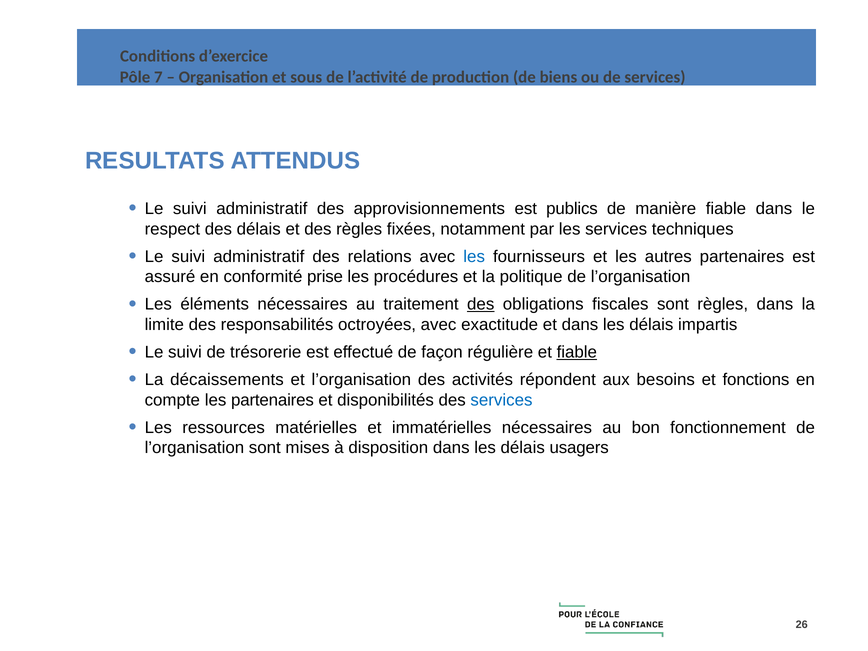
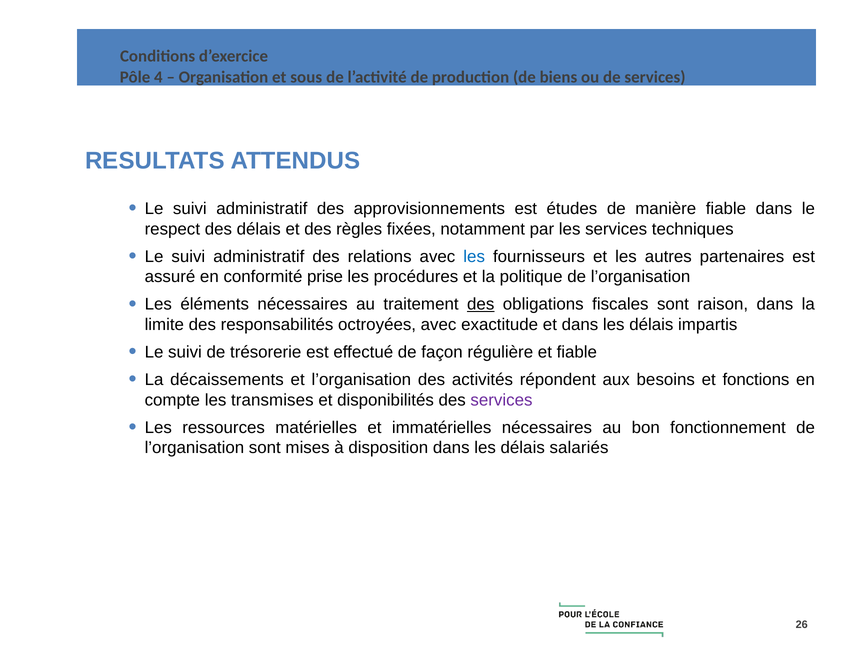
7: 7 -> 4
publics: publics -> études
sont règles: règles -> raison
fiable at (577, 352) underline: present -> none
les partenaires: partenaires -> transmises
services at (501, 400) colour: blue -> purple
usagers: usagers -> salariés
